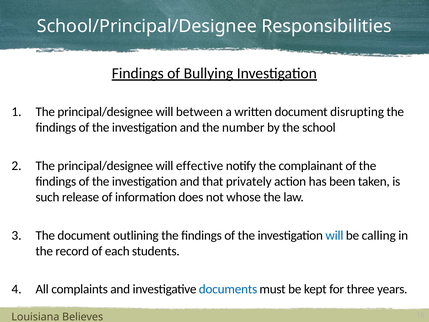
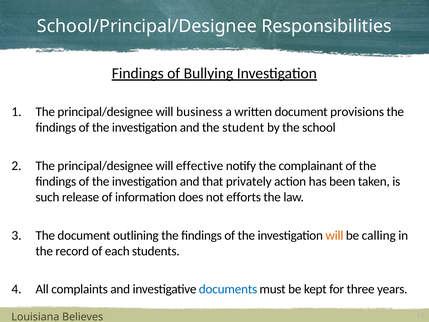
between: between -> business
disrupting: disrupting -> provisions
number: number -> student
whose: whose -> efforts
will at (334, 235) colour: blue -> orange
